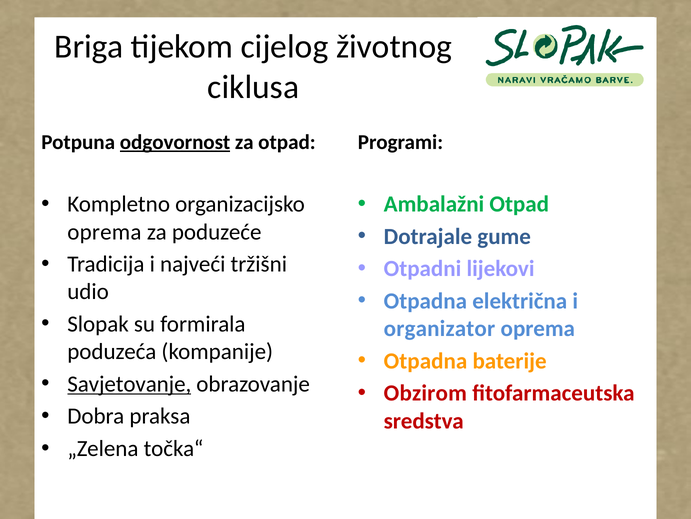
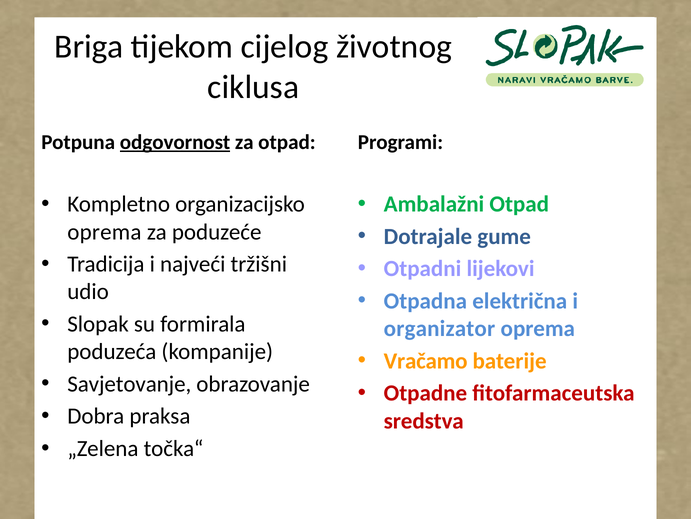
Otpadna at (426, 361): Otpadna -> Vračamo
Savjetovanje underline: present -> none
Obzirom: Obzirom -> Otpadne
